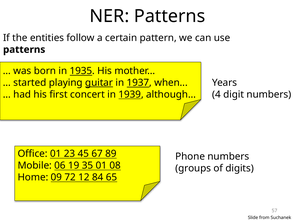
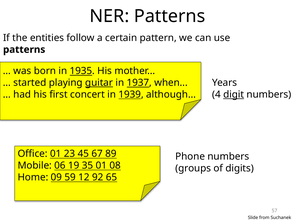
digit underline: none -> present
72: 72 -> 59
84: 84 -> 92
